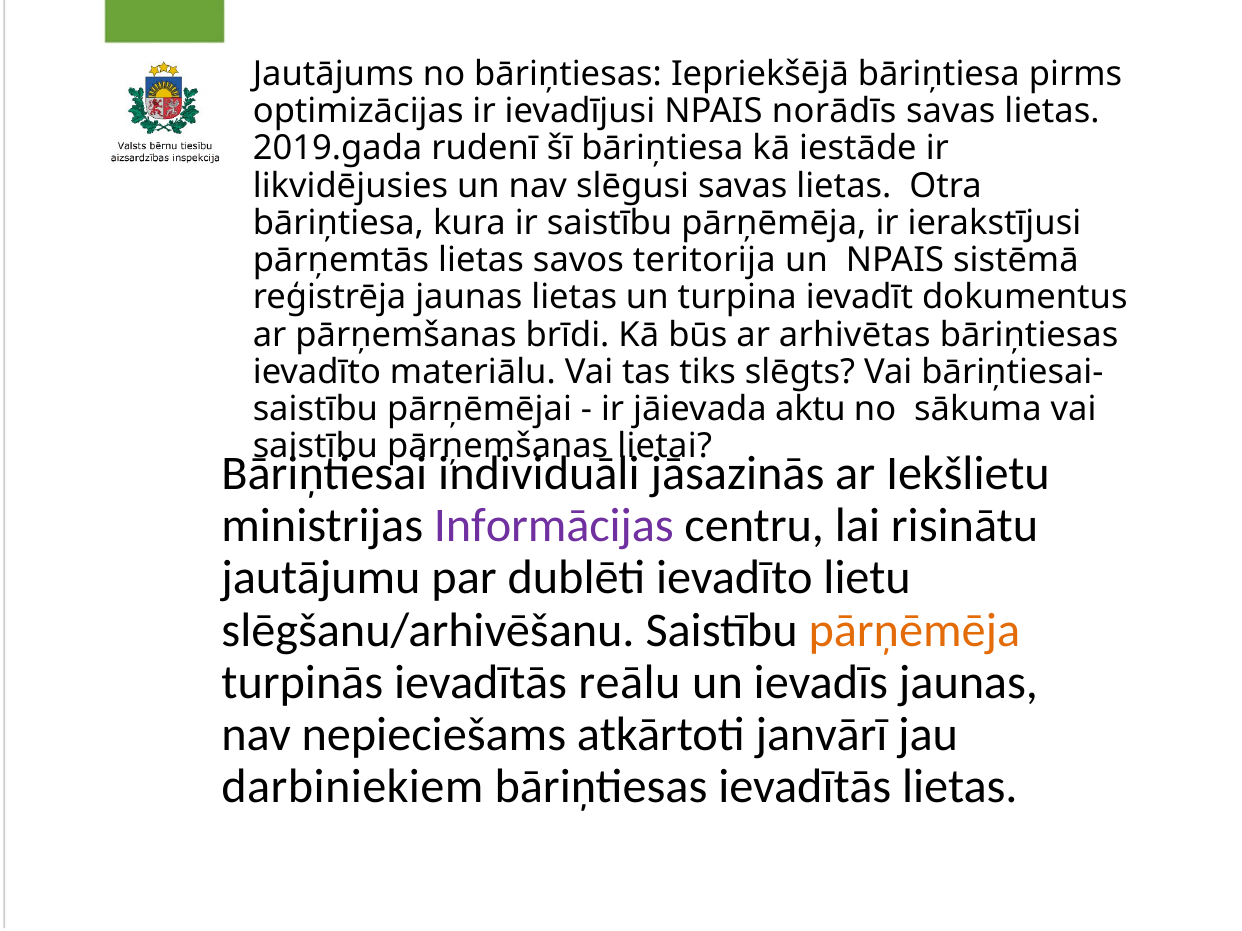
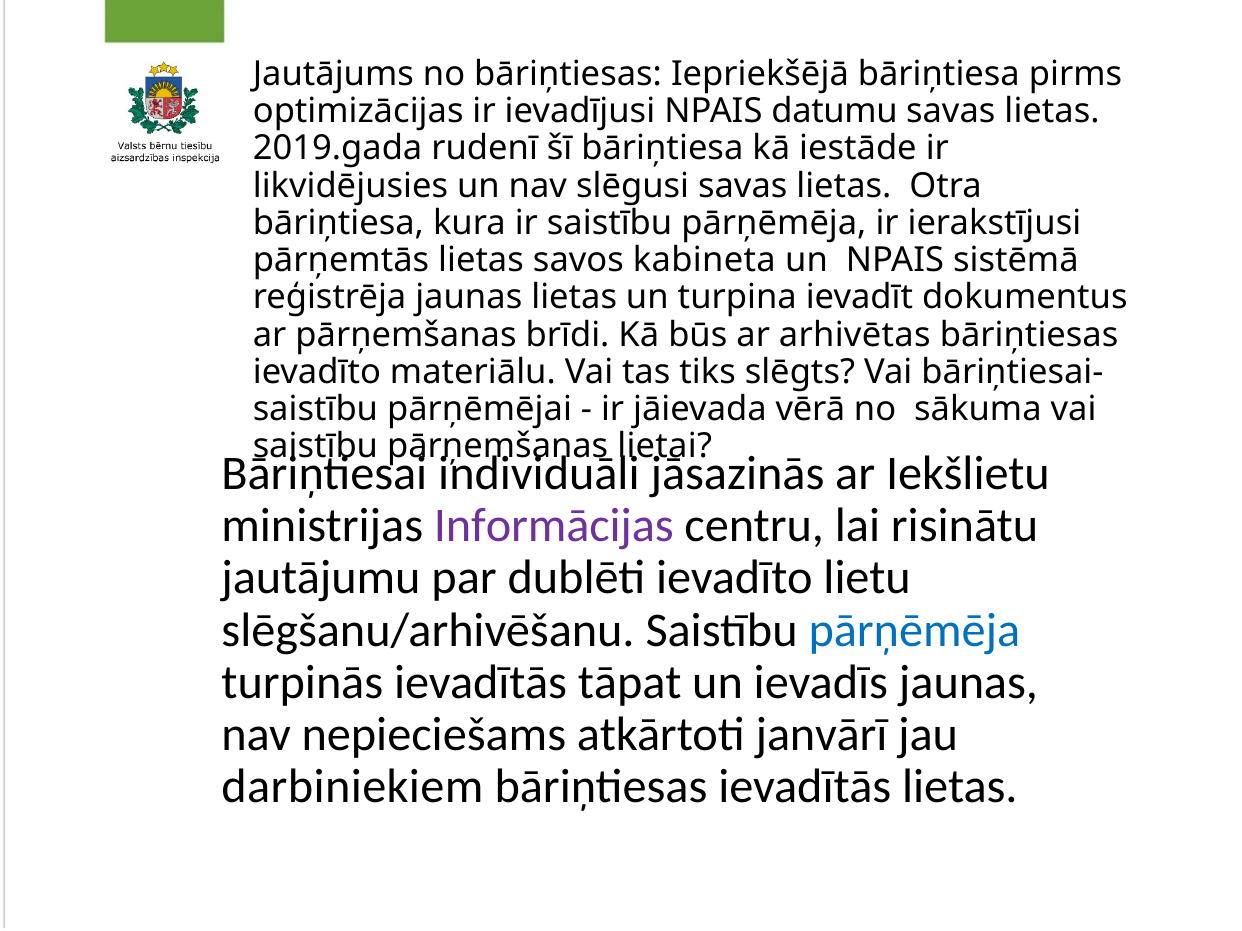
norādīs: norādīs -> datumu
teritorija: teritorija -> kabineta
aktu: aktu -> vērā
pārņēmēja at (914, 630) colour: orange -> blue
reālu: reālu -> tāpat
